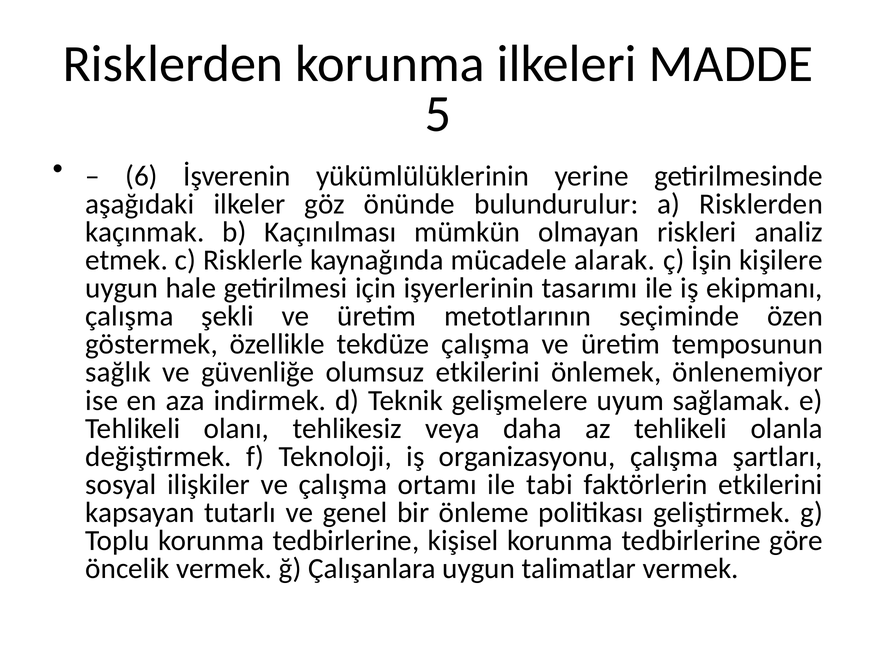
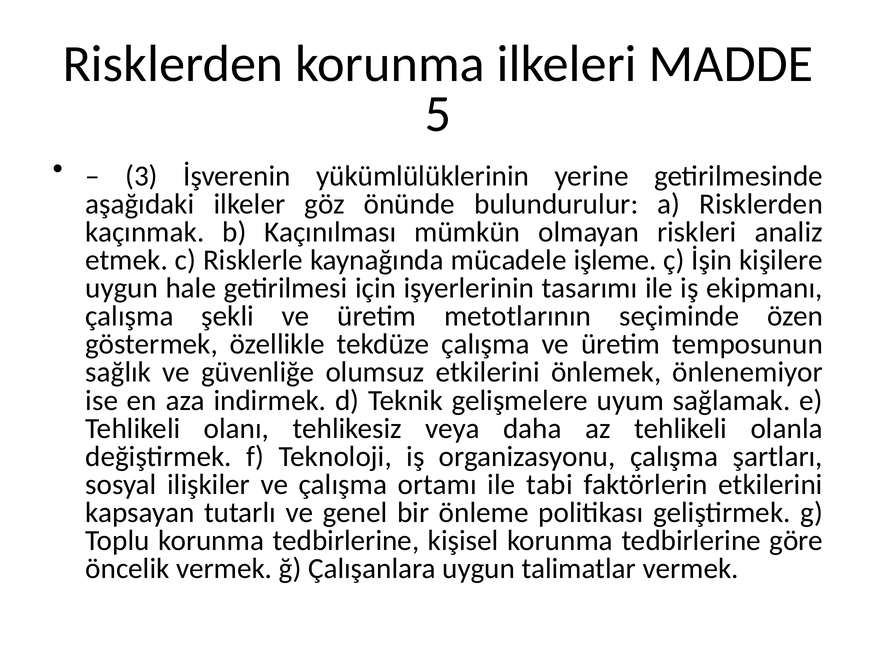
6: 6 -> 3
alarak: alarak -> işleme
